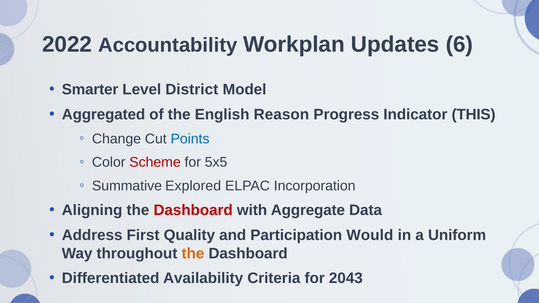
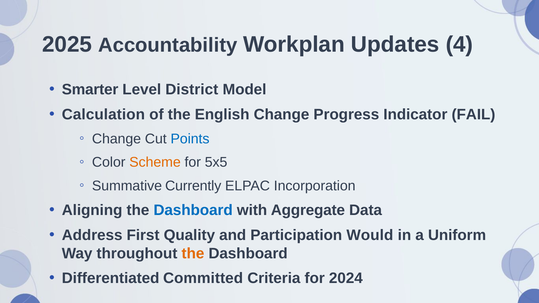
2022: 2022 -> 2025
6: 6 -> 4
Aggregated: Aggregated -> Calculation
English Reason: Reason -> Change
THIS: THIS -> FAIL
Scheme colour: red -> orange
Explored: Explored -> Currently
Dashboard at (193, 210) colour: red -> blue
Availability: Availability -> Committed
2043: 2043 -> 2024
